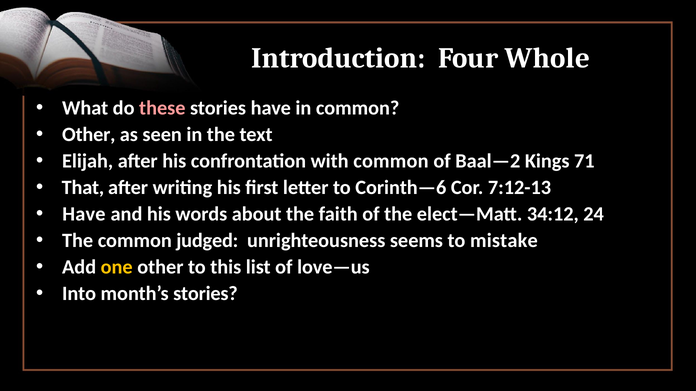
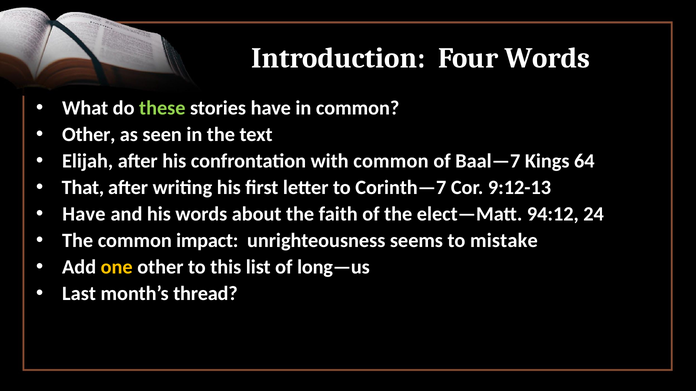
Four Whole: Whole -> Words
these colour: pink -> light green
Baal—2: Baal—2 -> Baal—7
71: 71 -> 64
Corinth—6: Corinth—6 -> Corinth—7
7:12-13: 7:12-13 -> 9:12-13
34:12: 34:12 -> 94:12
judged: judged -> impact
love—us: love—us -> long—us
Into: Into -> Last
month’s stories: stories -> thread
